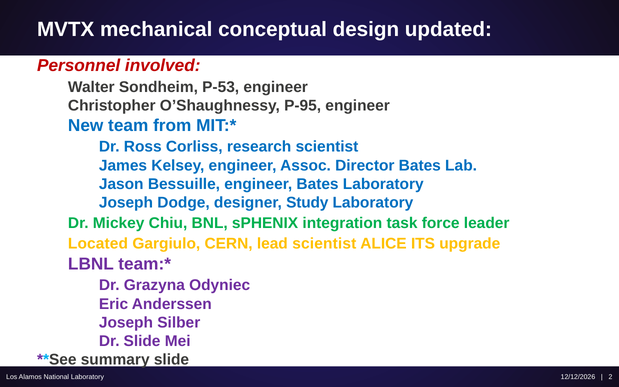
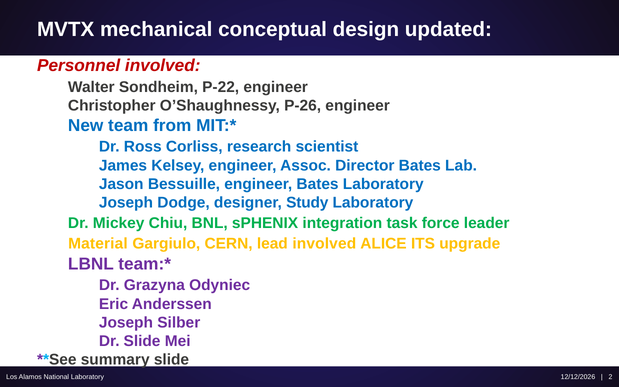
P-53: P-53 -> P-22
P-95: P-95 -> P-26
Located: Located -> Material
lead scientist: scientist -> involved
